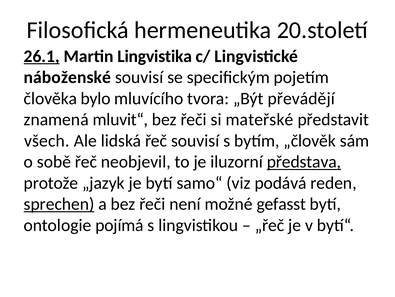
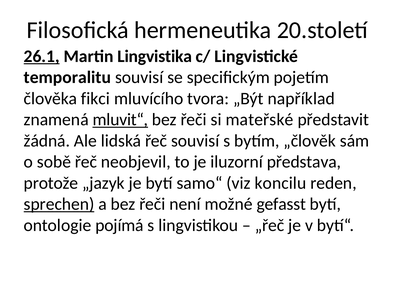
náboženské: náboženské -> temporalitu
bylo: bylo -> fikci
převádějí: převádějí -> například
mluvit“ underline: none -> present
všech: všech -> žádná
představa underline: present -> none
podává: podává -> koncilu
